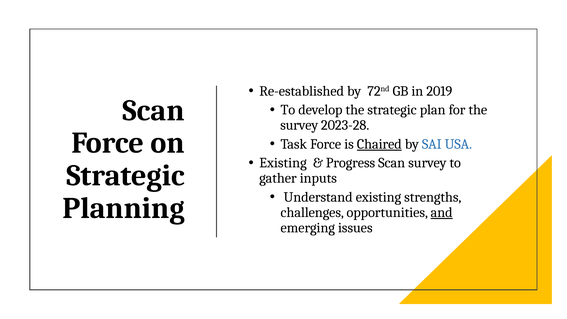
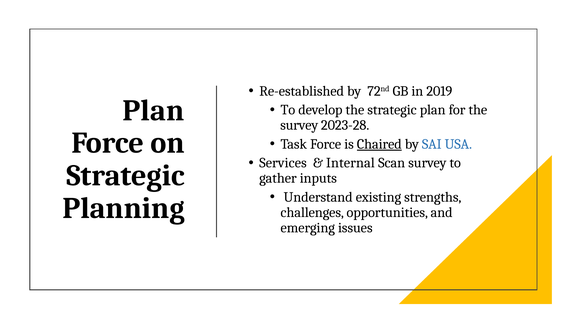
Scan at (154, 110): Scan -> Plan
Existing at (283, 163): Existing -> Services
Progress: Progress -> Internal
and underline: present -> none
